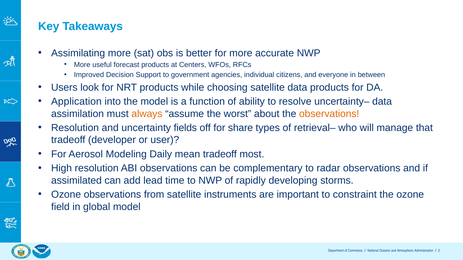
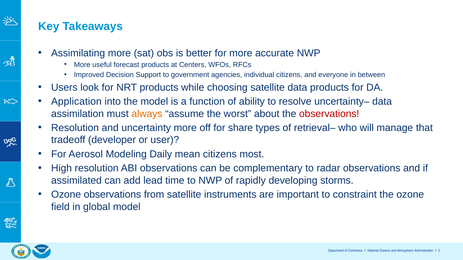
observations at (329, 114) colour: orange -> red
uncertainty fields: fields -> more
mean tradeoff: tradeoff -> citizens
